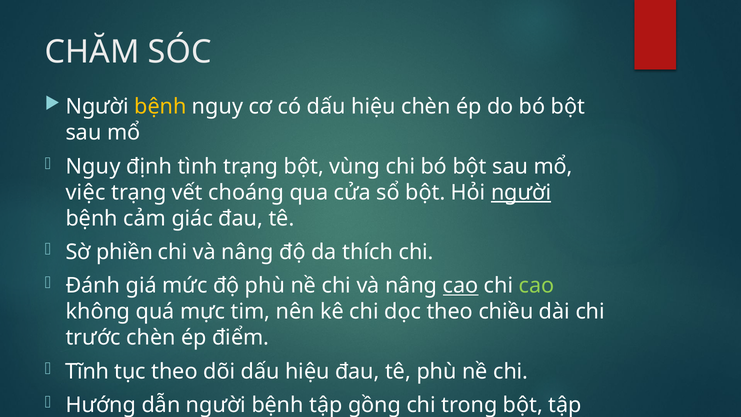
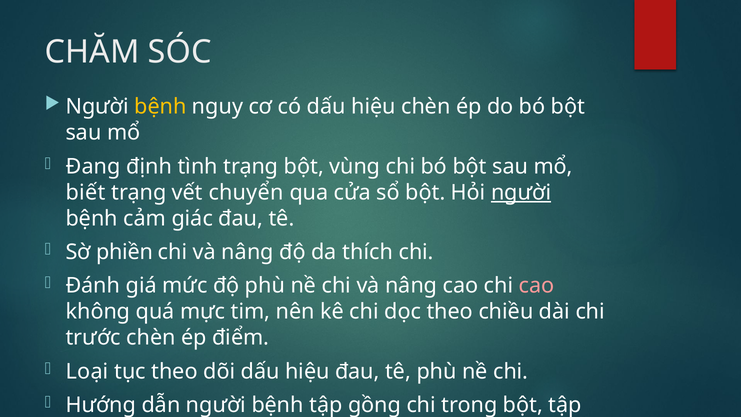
Nguy at (93, 166): Nguy -> Đang
việc: việc -> biết
choáng: choáng -> chuyển
cao at (461, 286) underline: present -> none
cao at (537, 286) colour: light green -> pink
Tĩnh: Tĩnh -> Loại
